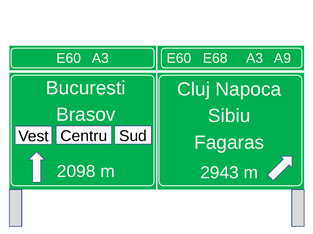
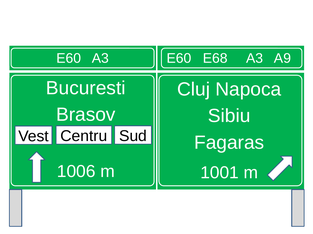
2098: 2098 -> 1006
2943: 2943 -> 1001
